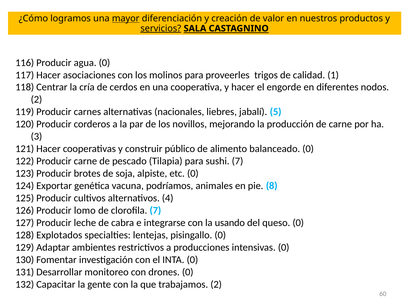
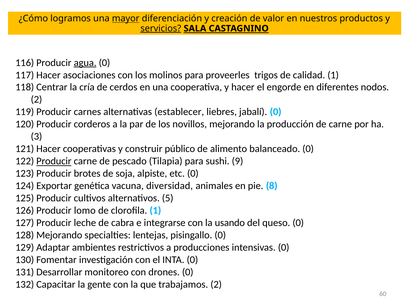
agua underline: none -> present
nacionales: nacionales -> establecer
jabalí 5: 5 -> 0
Producir at (54, 161) underline: none -> present
sushi 7: 7 -> 9
podríamos: podríamos -> diversidad
4: 4 -> 5
clorofila 7: 7 -> 1
Explotados at (59, 235): Explotados -> Mejorando
